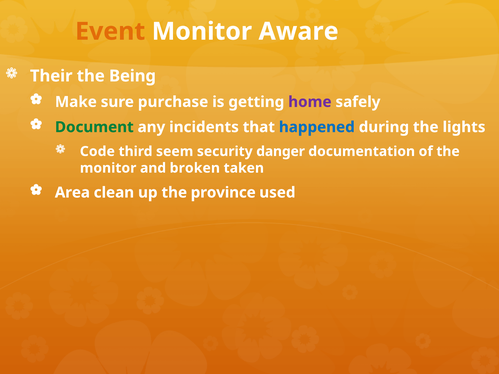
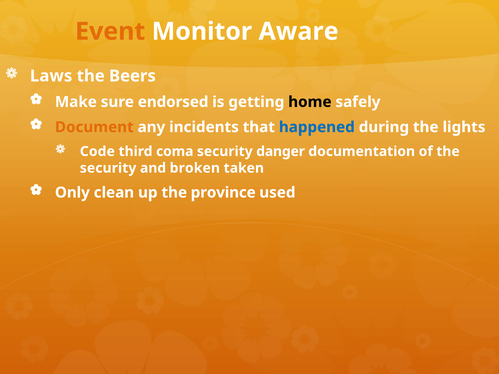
Their: Their -> Laws
Being: Being -> Beers
purchase: purchase -> endorsed
home colour: purple -> black
Document colour: green -> orange
seem: seem -> coma
monitor at (108, 168): monitor -> security
Area: Area -> Only
